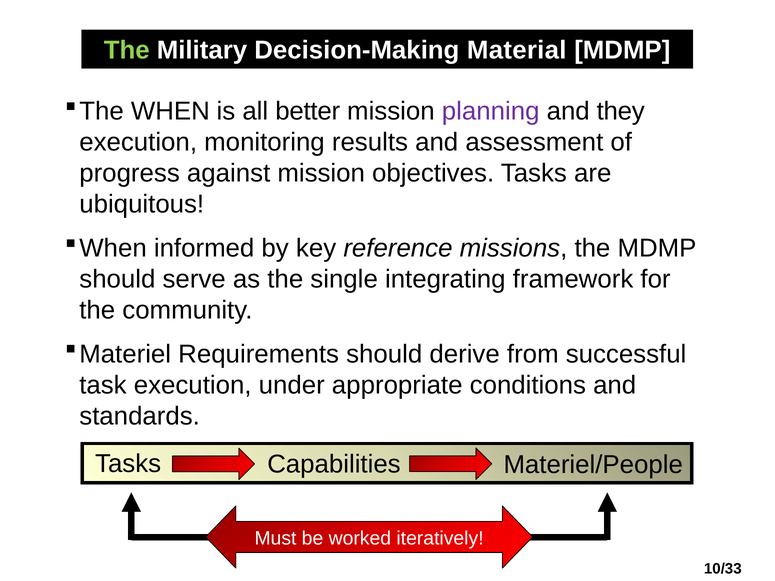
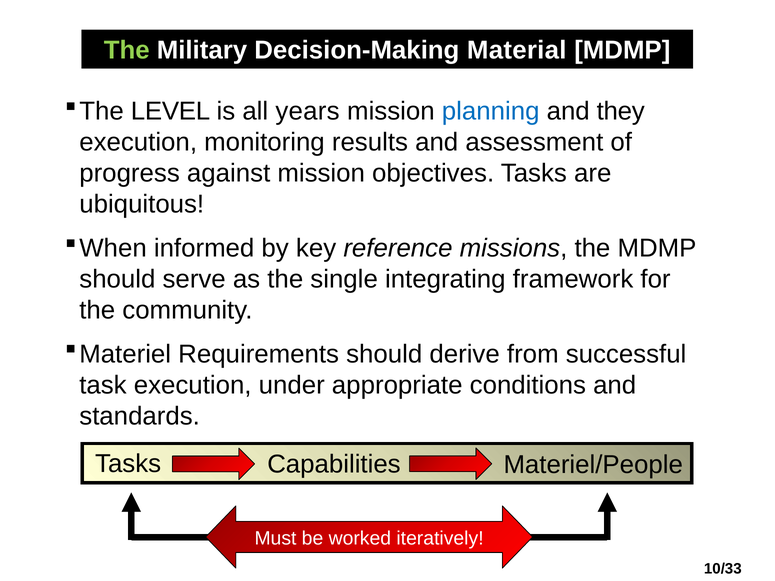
WHEN: WHEN -> LEVEL
better: better -> years
planning colour: purple -> blue
